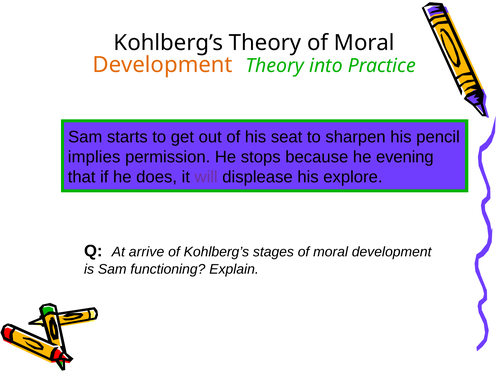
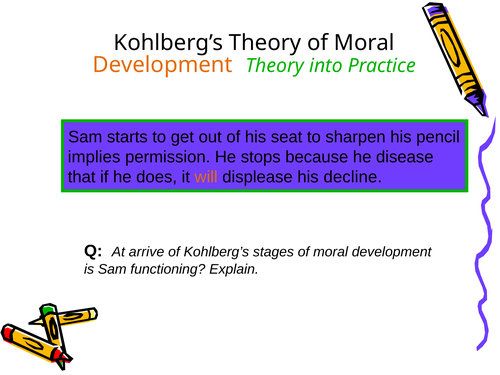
evening: evening -> disease
will colour: purple -> orange
explore: explore -> decline
